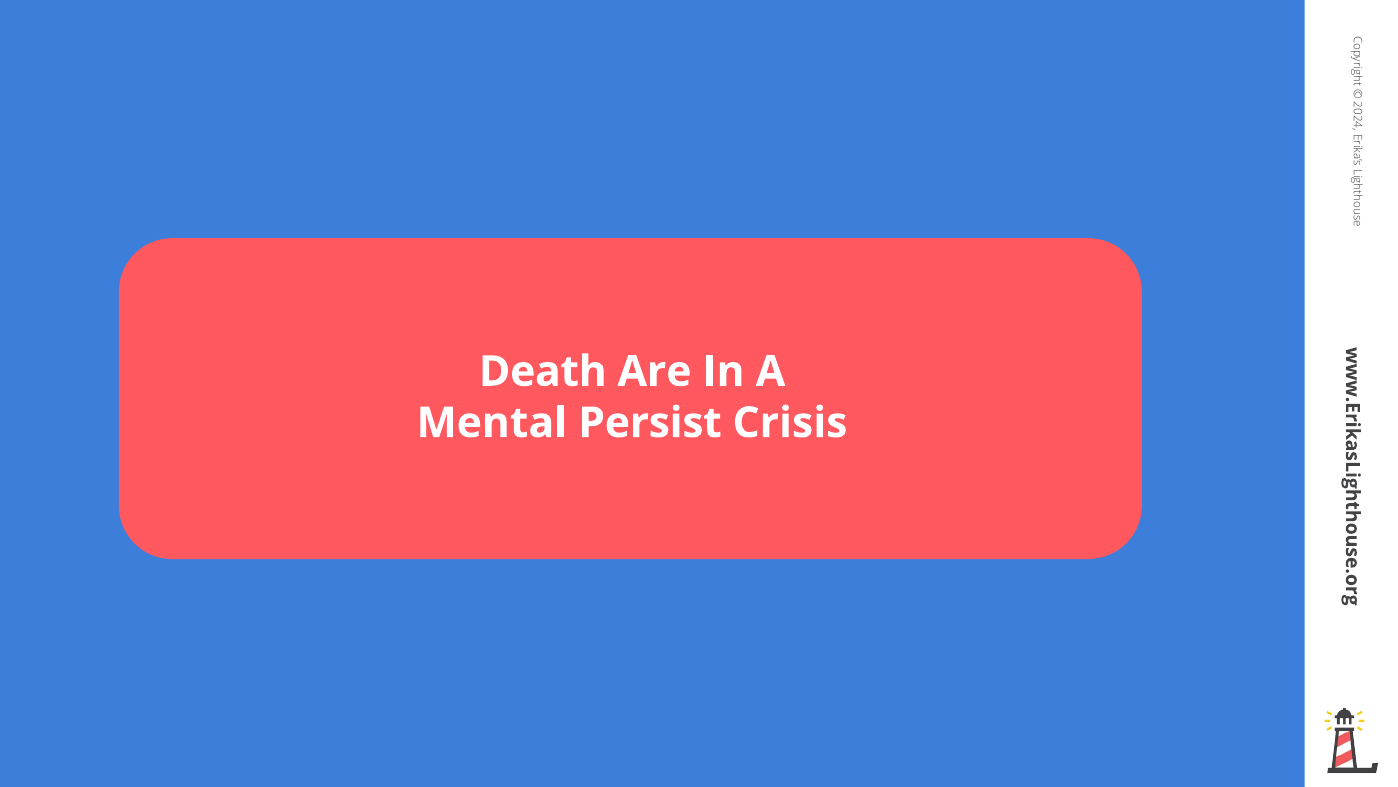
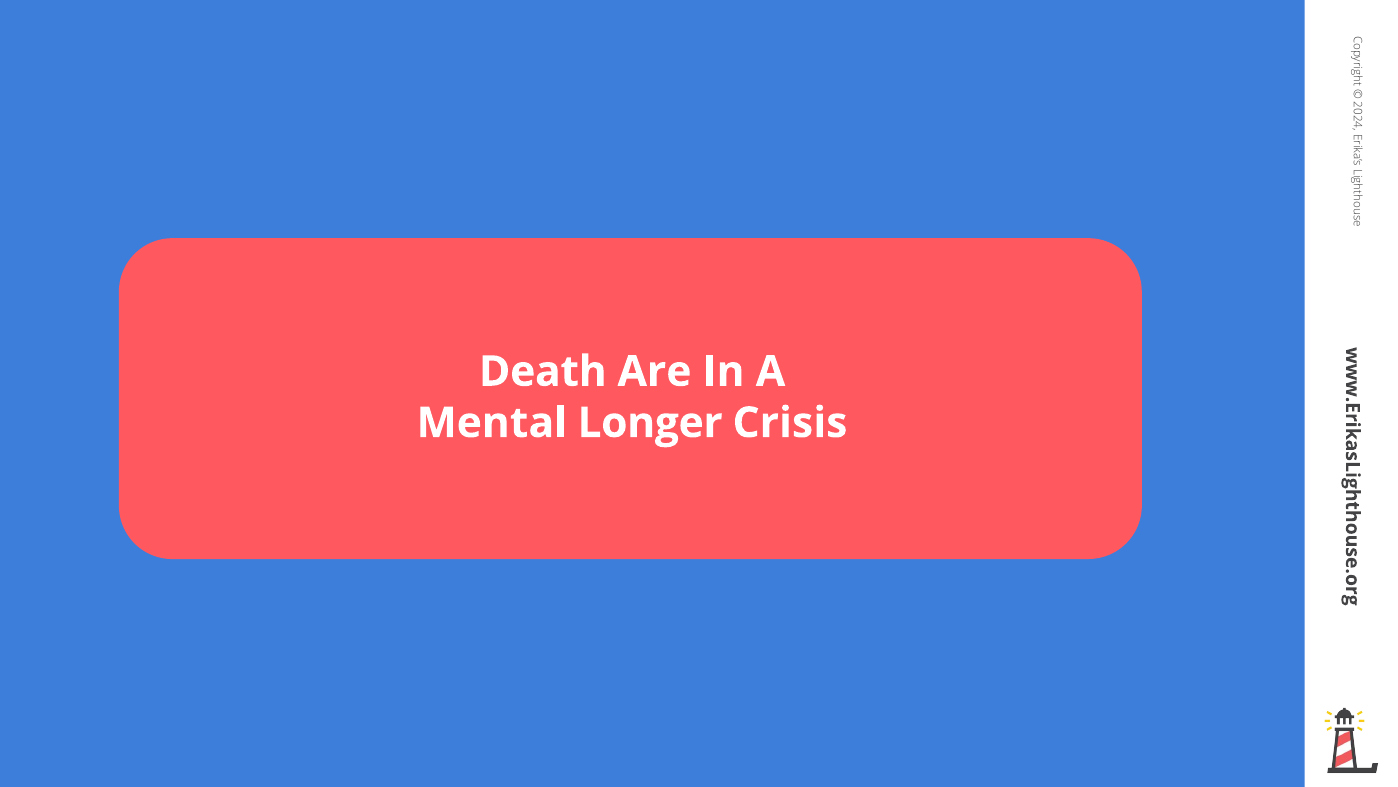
Persist: Persist -> Longer
